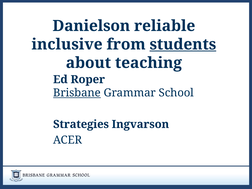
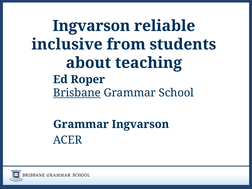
Danielson at (91, 26): Danielson -> Ingvarson
students underline: present -> none
Strategies at (81, 124): Strategies -> Grammar
